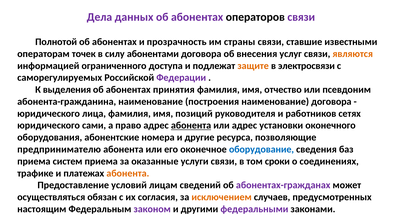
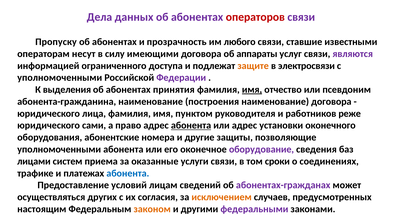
операторов colour: black -> red
Полнотой: Полнотой -> Пропуску
страны: страны -> любого
точек: точек -> несут
абонентами: абонентами -> имеющими
внесения: внесения -> аппараты
являются colour: orange -> purple
саморегулируемых at (60, 78): саморегулируемых -> уполномоченными
имя at (252, 90) underline: none -> present
позиций: позиций -> пунктом
сетях: сетях -> реже
ресурса: ресурса -> защиты
предпринимателю at (59, 149): предпринимателю -> уполномоченными
оборудование colour: blue -> purple
приема at (34, 161): приема -> лицами
абонента at (128, 173) colour: orange -> blue
обязан: обязан -> других
законом colour: purple -> orange
